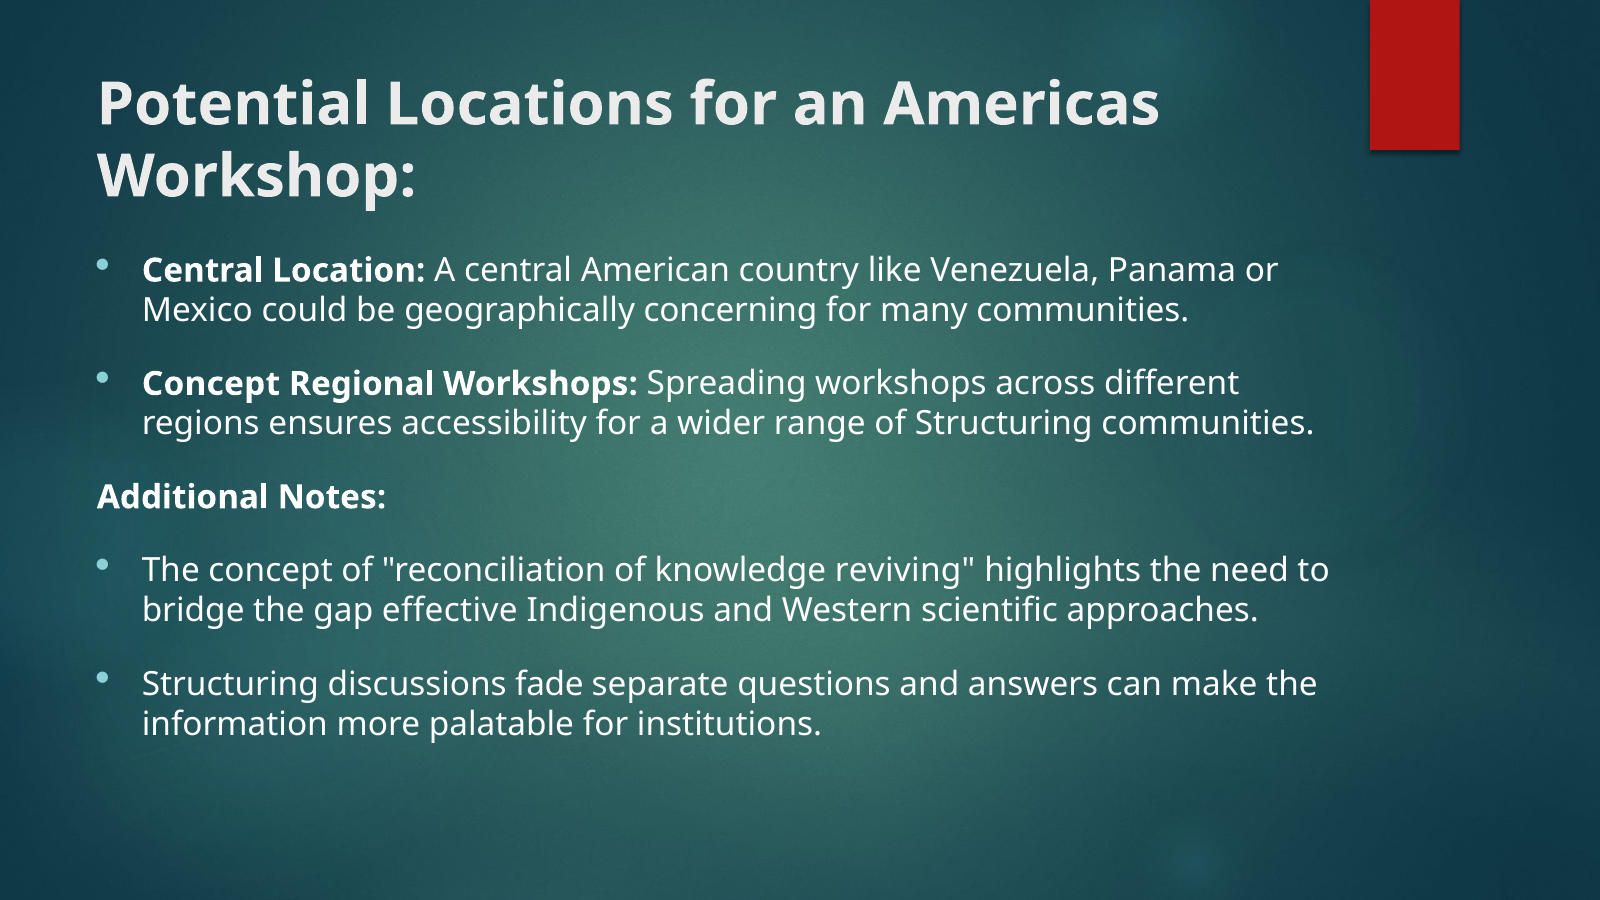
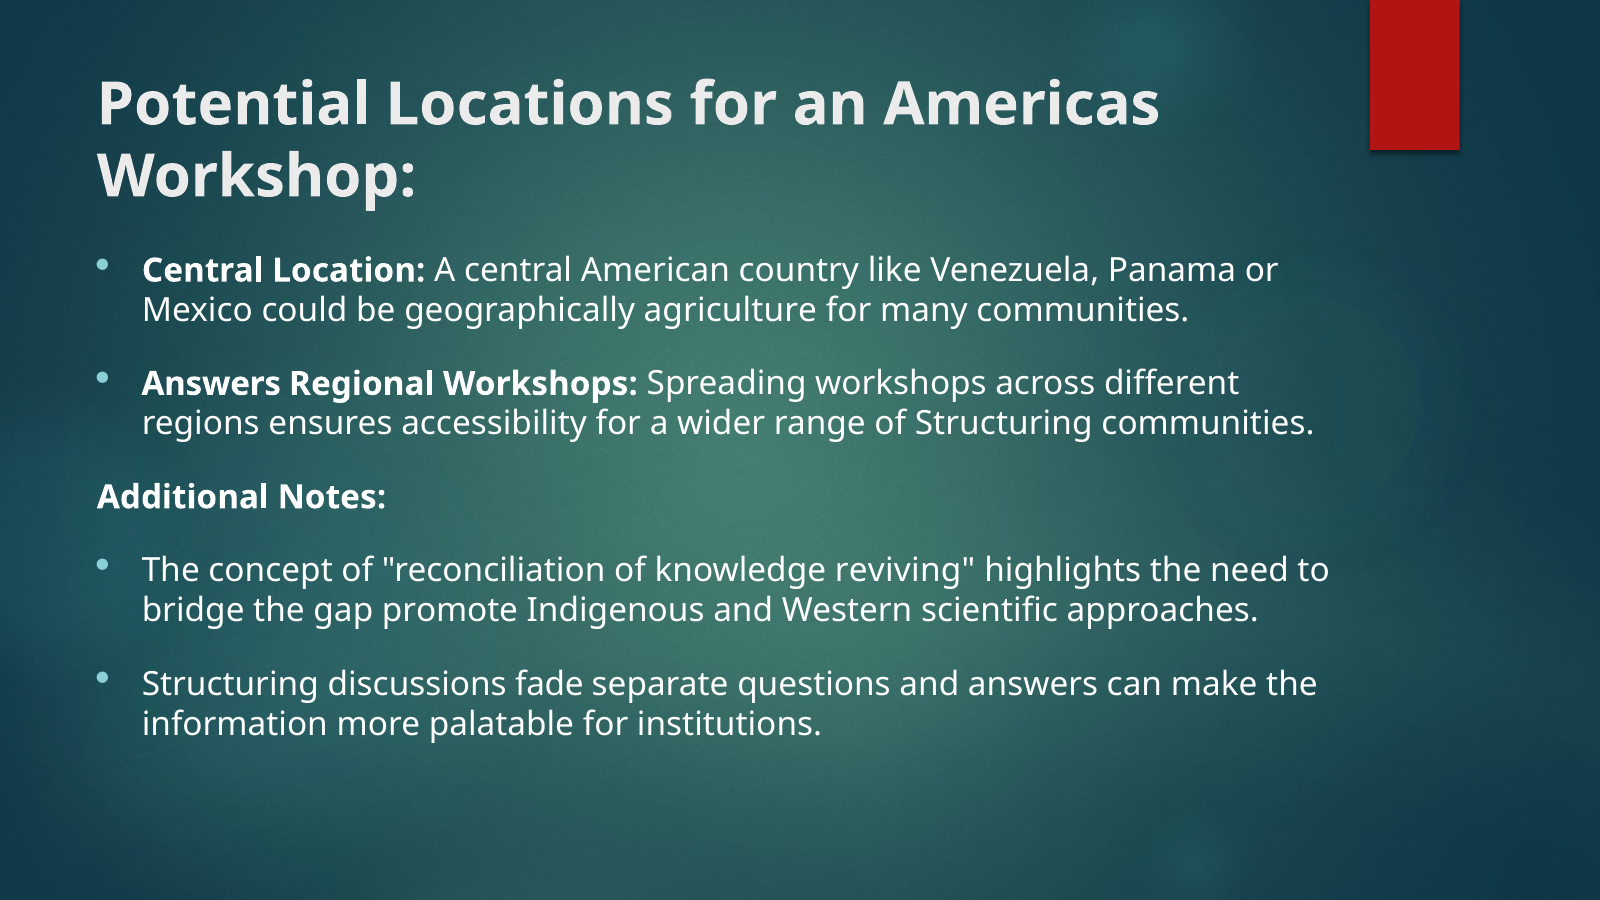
concerning: concerning -> agriculture
Concept at (211, 384): Concept -> Answers
effective: effective -> promote
